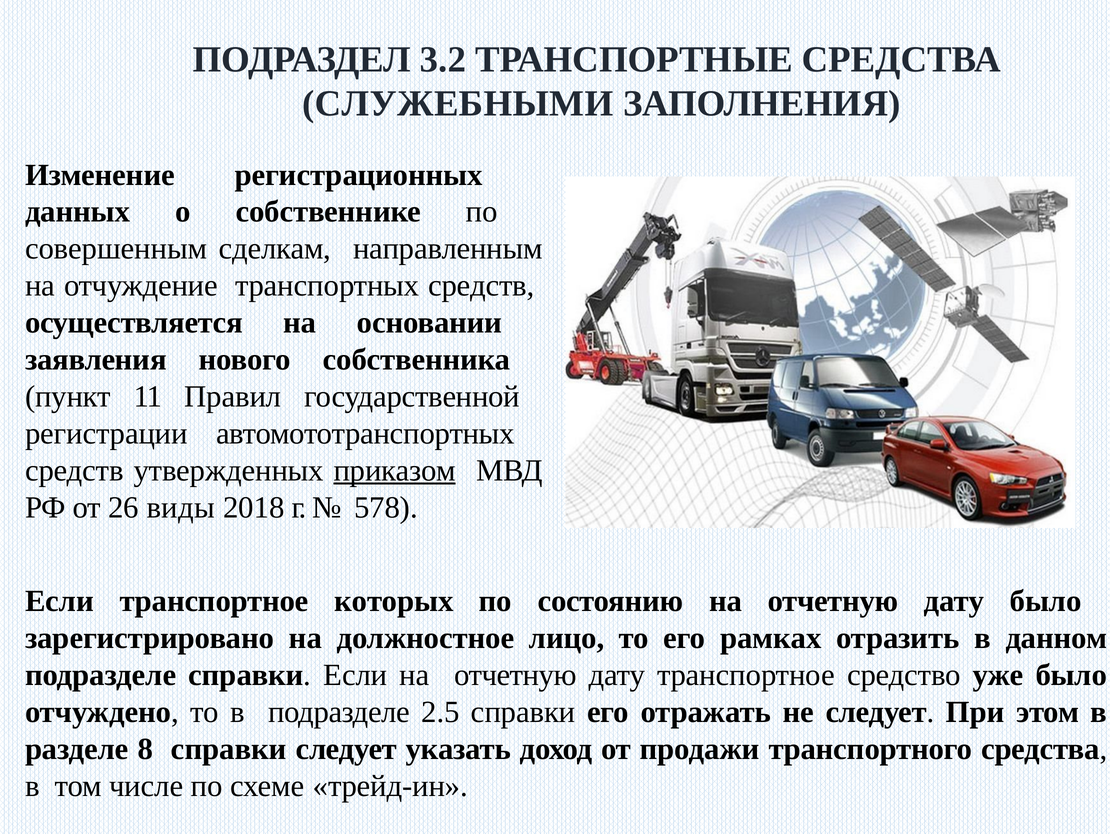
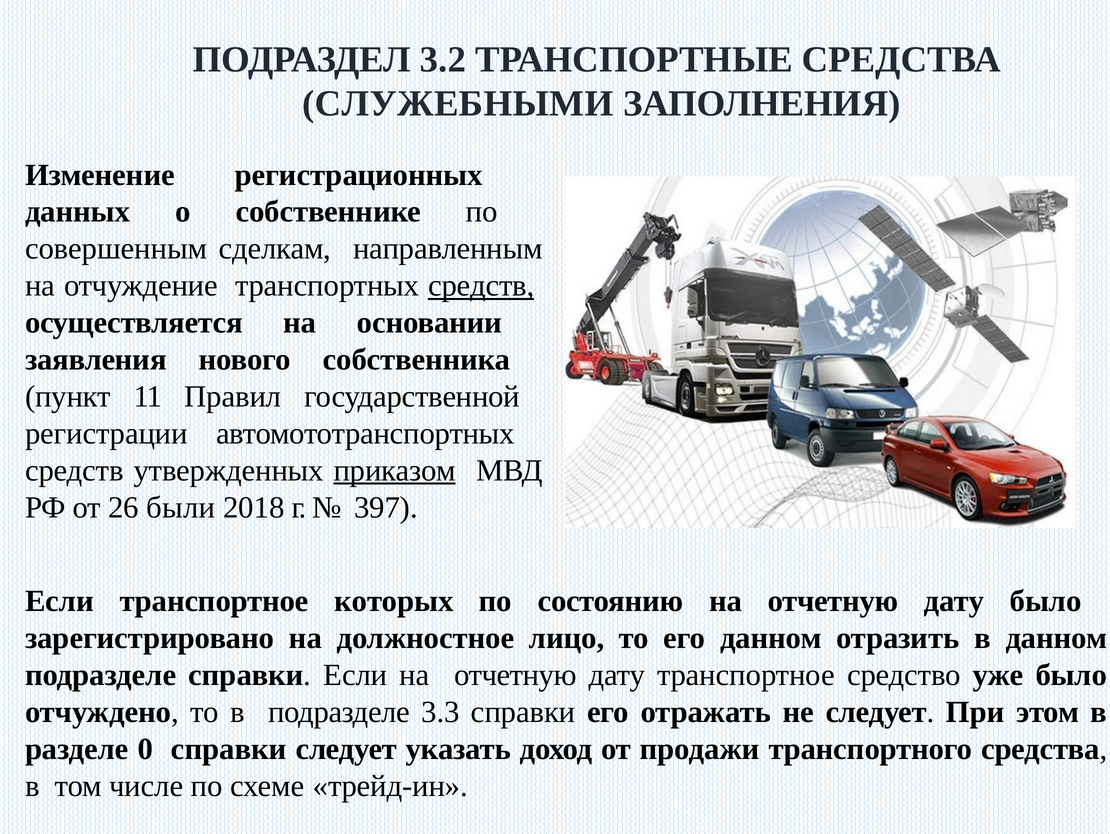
средств at (481, 286) underline: none -> present
виды: виды -> были
578: 578 -> 397
его рамках: рамках -> данном
2.5: 2.5 -> 3.3
8: 8 -> 0
